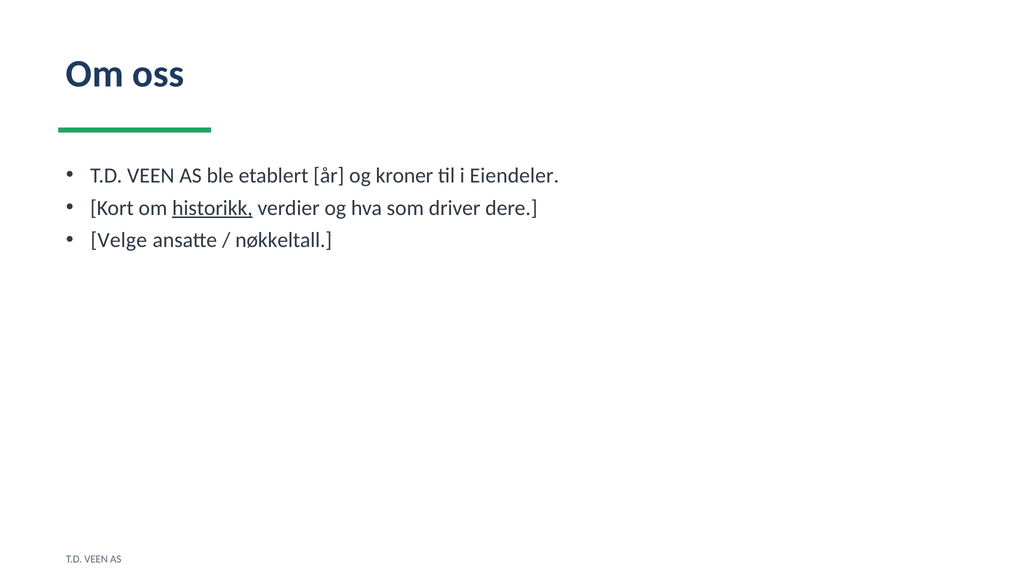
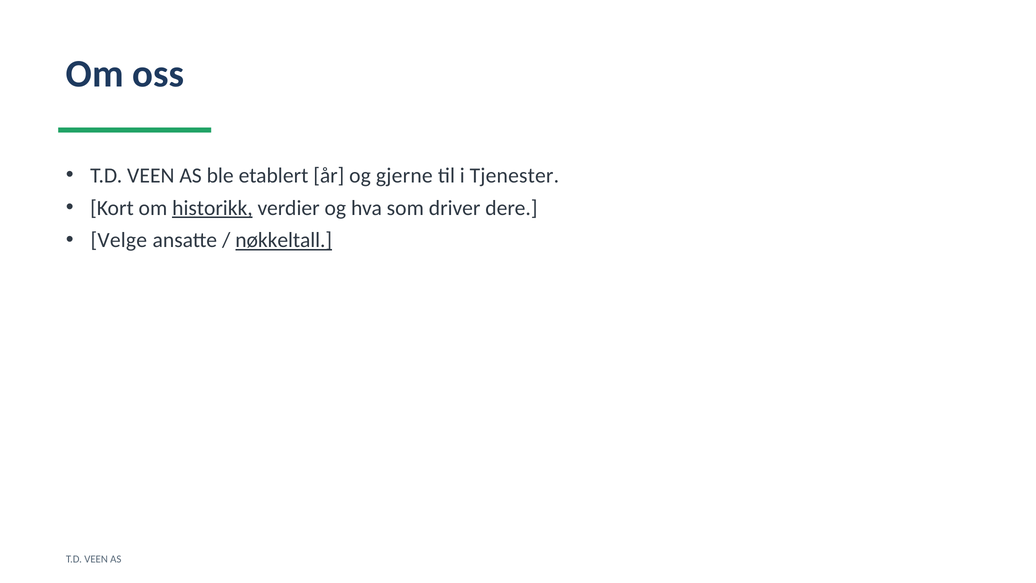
kroner: kroner -> gjerne
Eiendeler: Eiendeler -> Tjenester
nøkkeltall underline: none -> present
